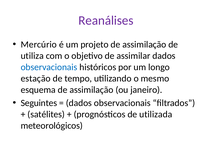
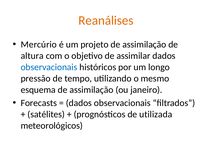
Reanálises colour: purple -> orange
utiliza: utiliza -> altura
estação: estação -> pressão
Seguintes: Seguintes -> Forecasts
